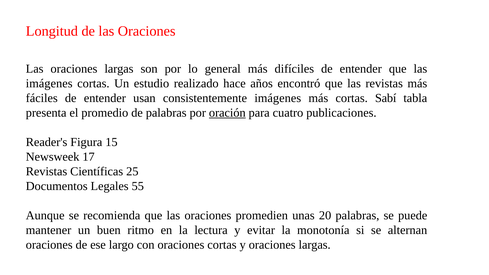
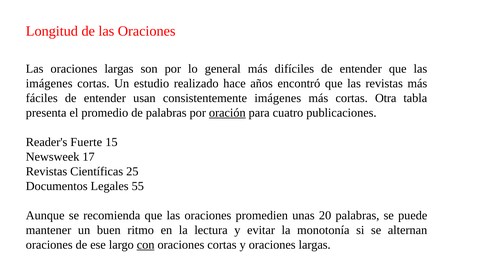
Sabí: Sabí -> Otra
Figura: Figura -> Fuerte
con underline: none -> present
